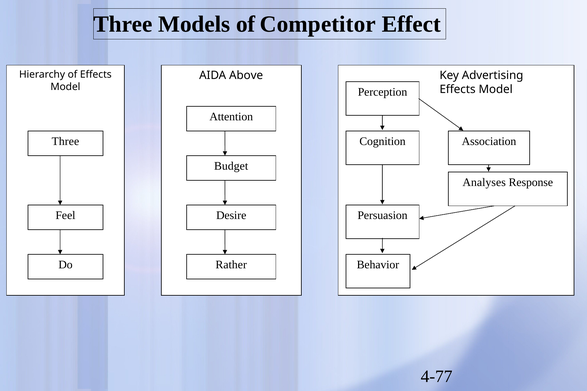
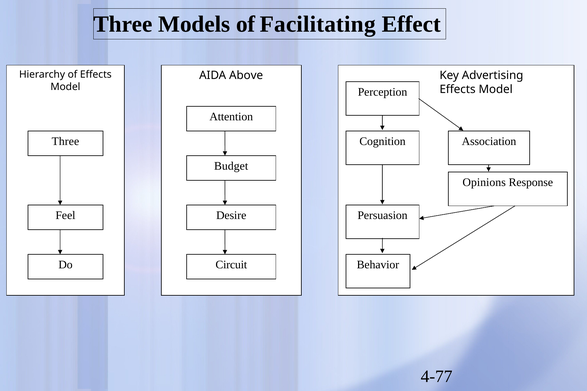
Competitor: Competitor -> Facilitating
Analyses: Analyses -> Opinions
Rather: Rather -> Circuit
